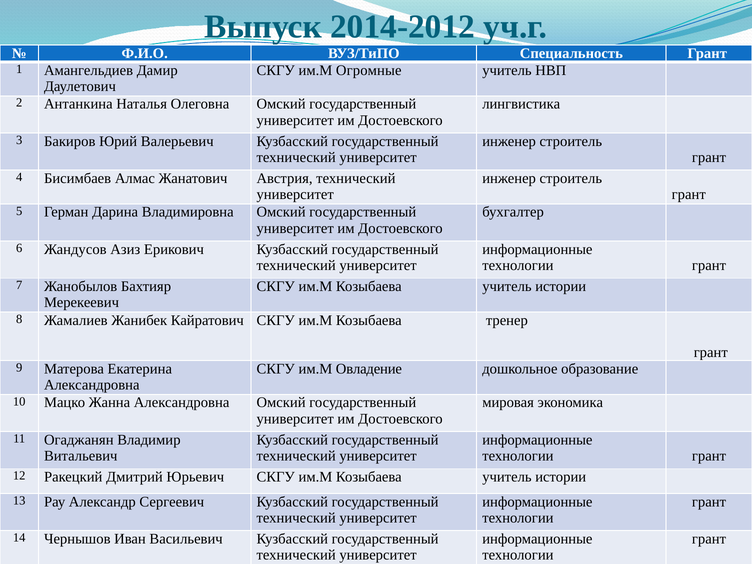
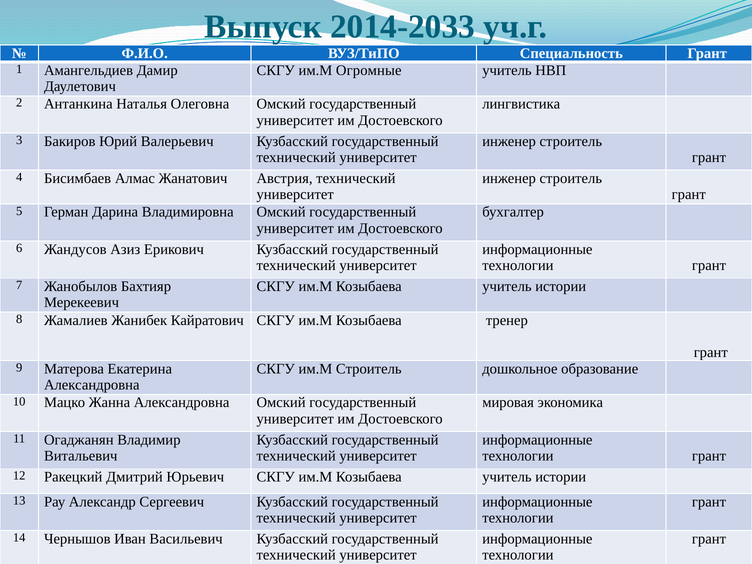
2014-2012: 2014-2012 -> 2014-2033
им.М Овладение: Овладение -> Строитель
